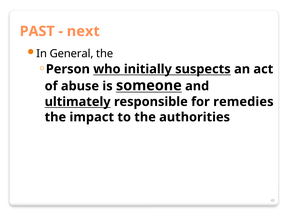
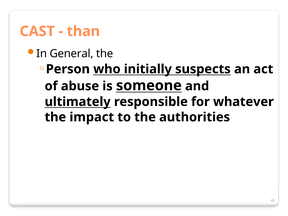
PAST: PAST -> CAST
next: next -> than
remedies: remedies -> whatever
